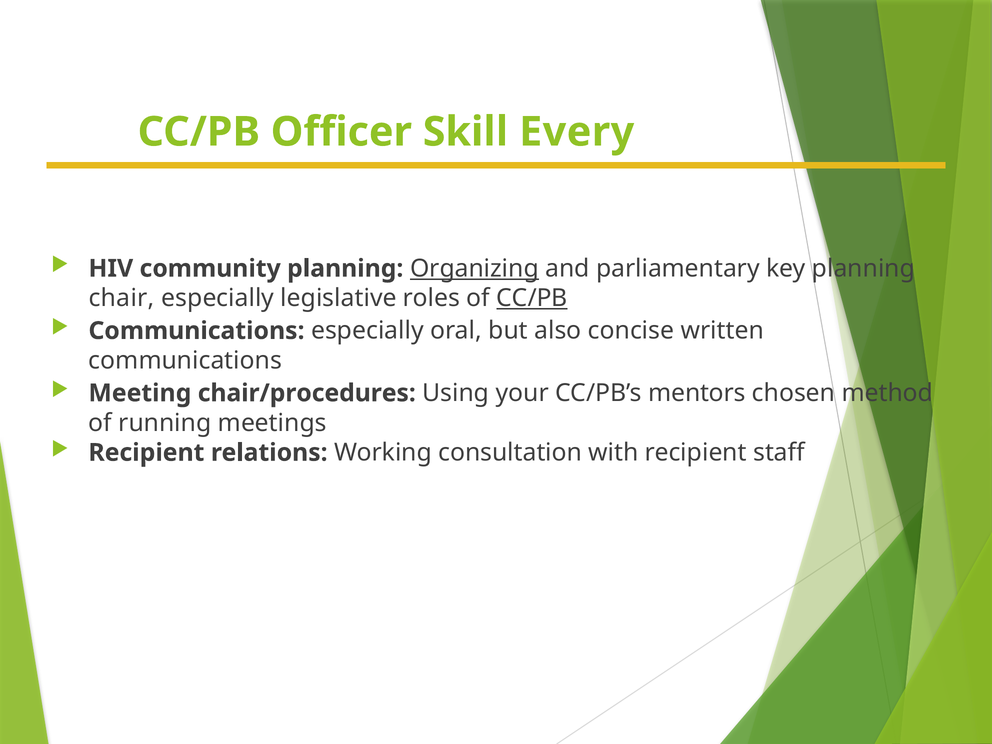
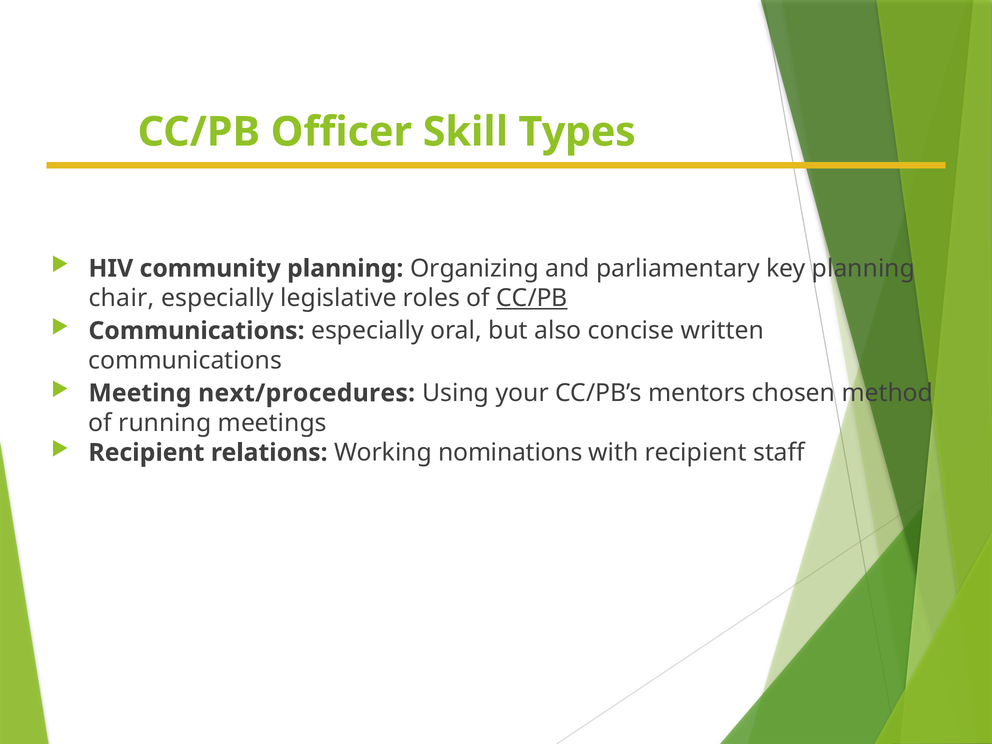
Every: Every -> Types
Organizing underline: present -> none
chair/procedures: chair/procedures -> next/procedures
consultation: consultation -> nominations
